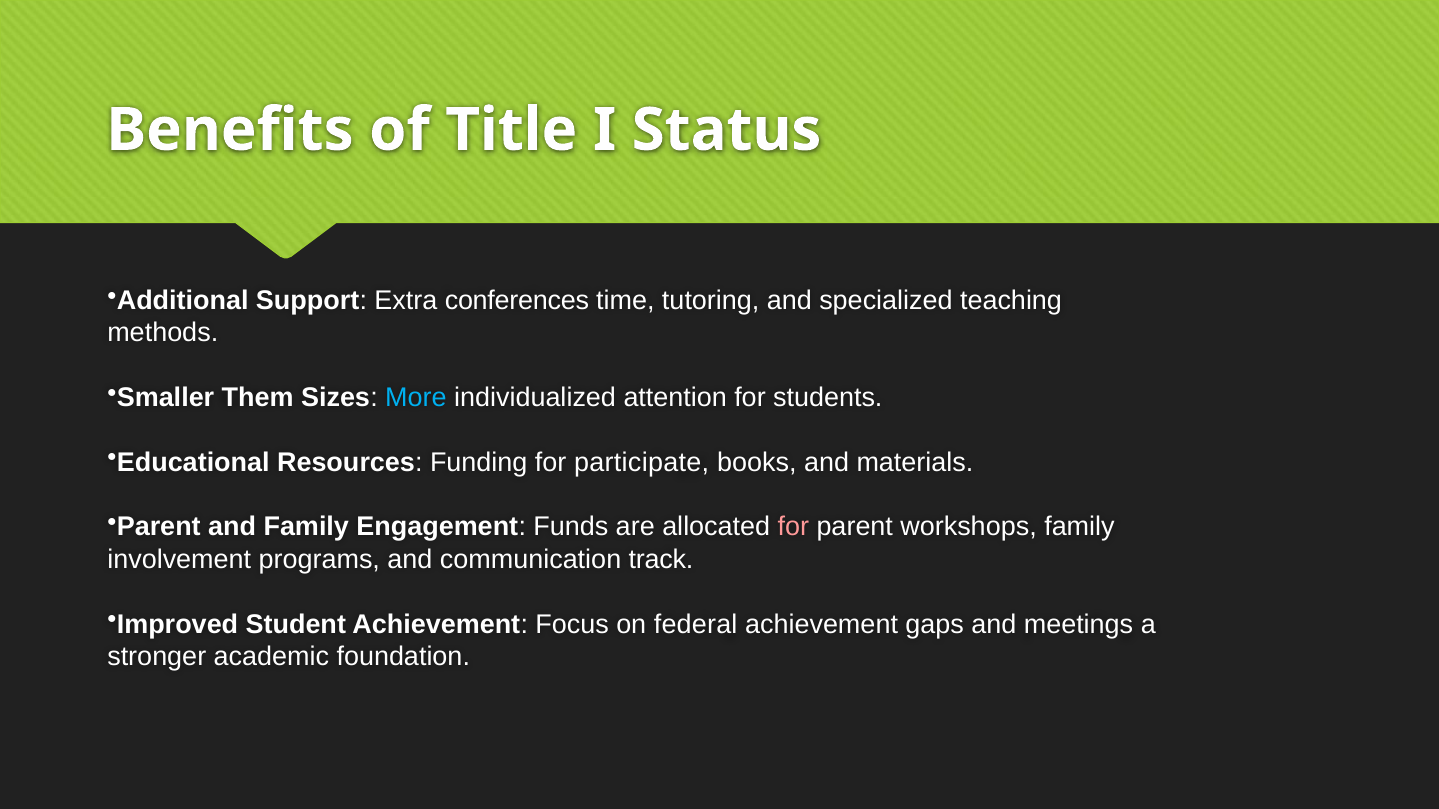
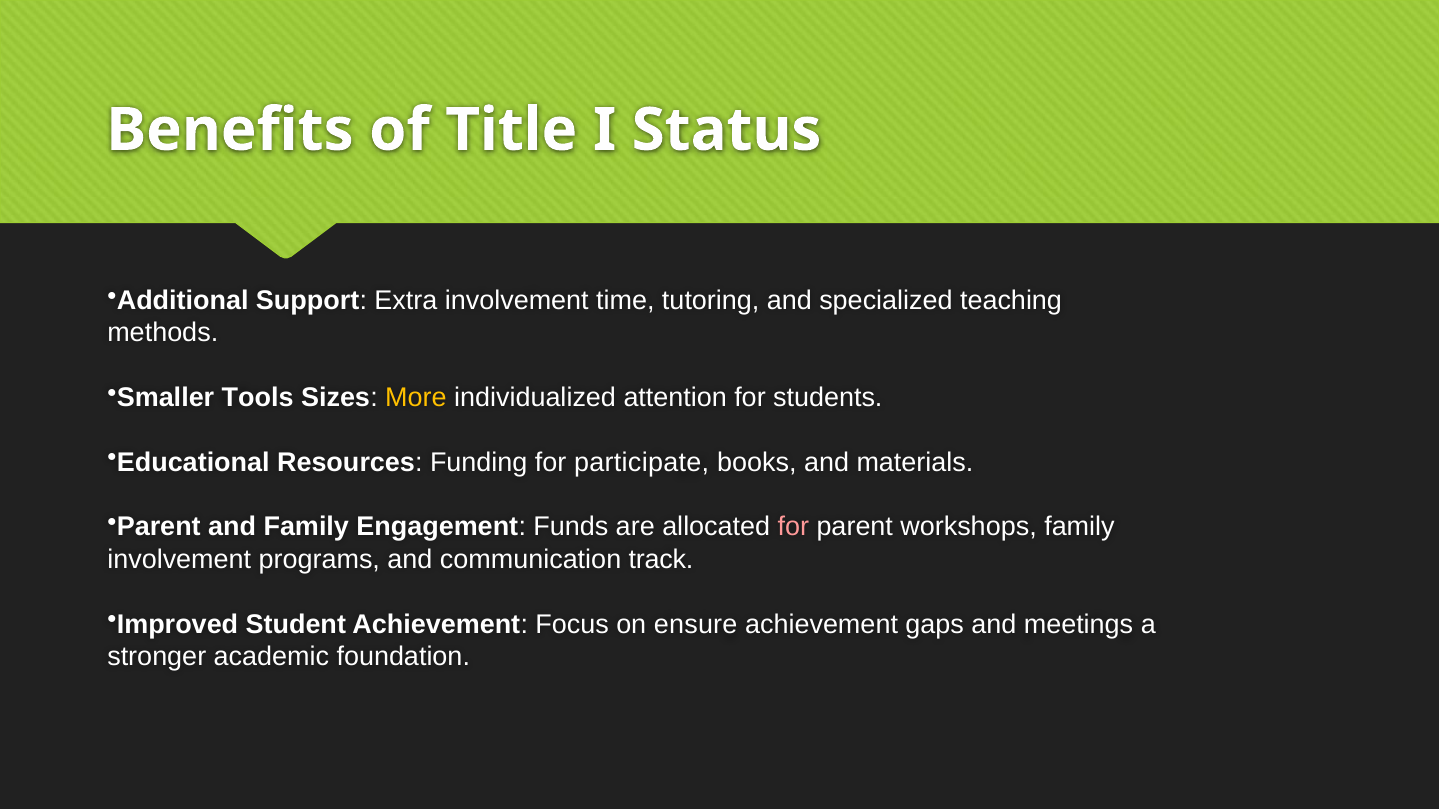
Extra conferences: conferences -> involvement
Them: Them -> Tools
More colour: light blue -> yellow
federal: federal -> ensure
